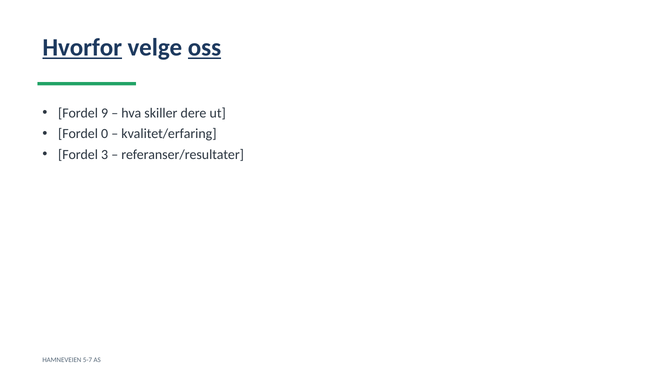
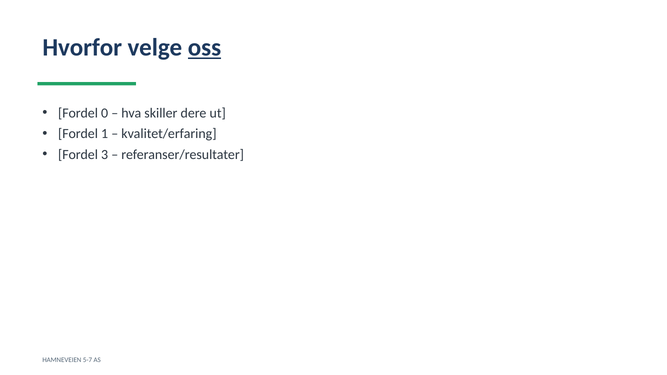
Hvorfor underline: present -> none
9: 9 -> 0
0: 0 -> 1
